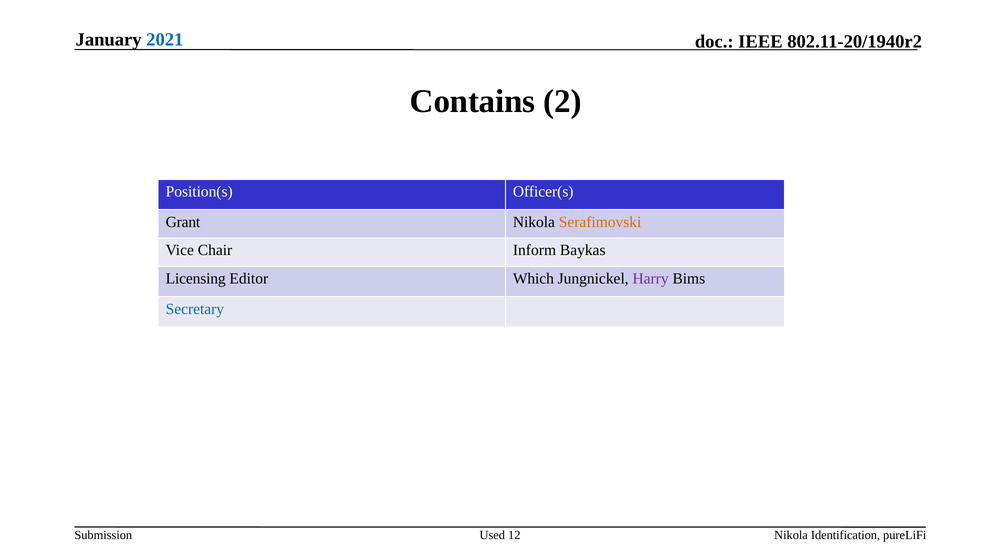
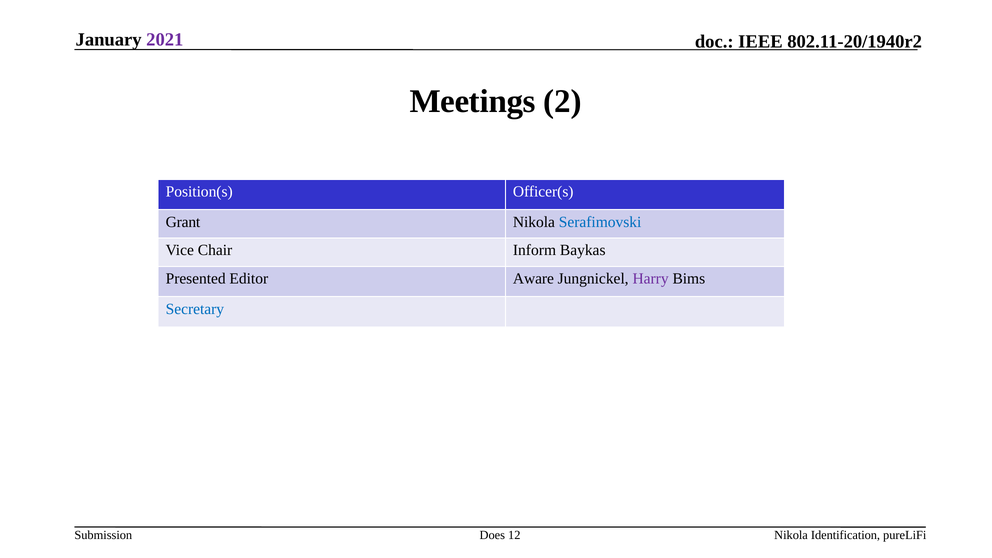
2021 colour: blue -> purple
Contains: Contains -> Meetings
Serafimovski colour: orange -> blue
Licensing: Licensing -> Presented
Which: Which -> Aware
Used: Used -> Does
